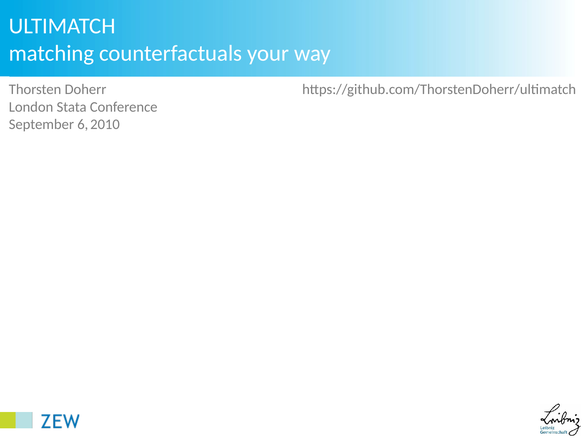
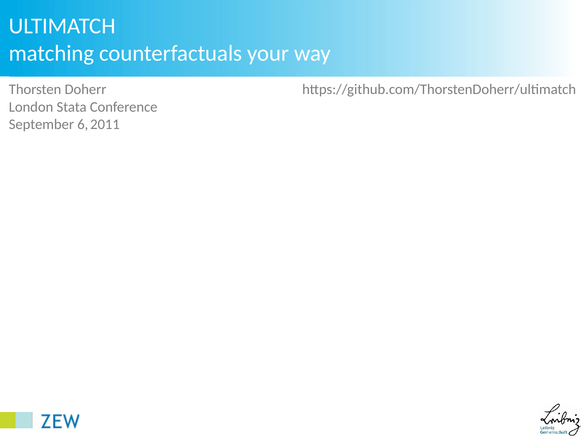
2010: 2010 -> 2011
